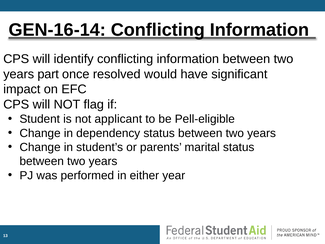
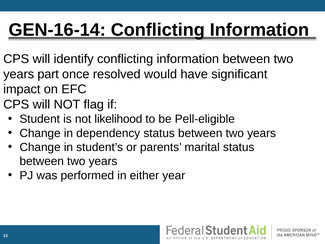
applicant: applicant -> likelihood
